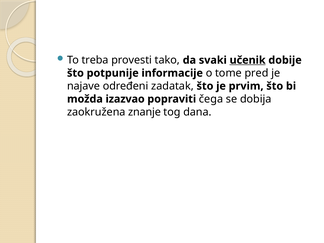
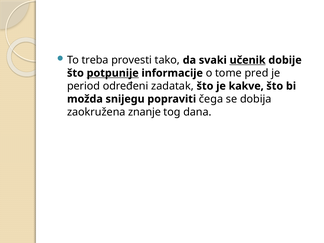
potpunije underline: none -> present
najave: najave -> period
prvim: prvim -> kakve
izazvao: izazvao -> snijegu
